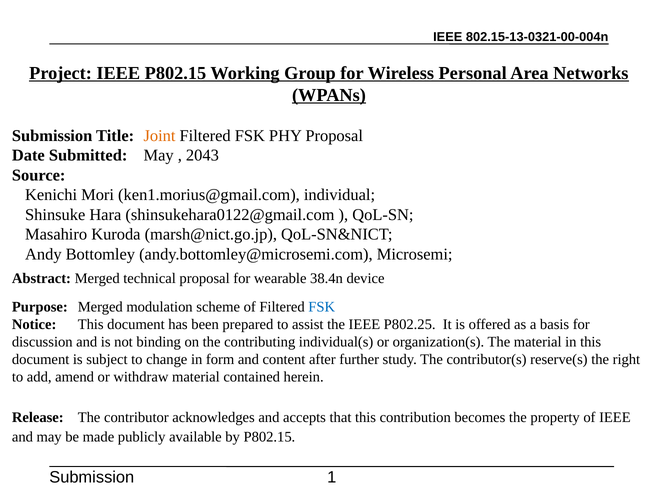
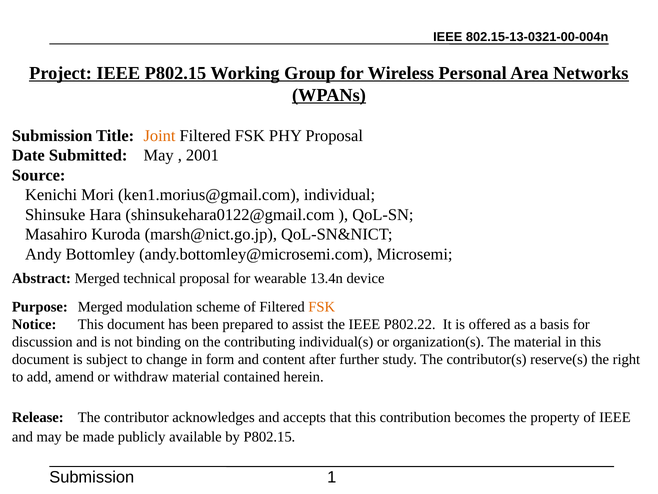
2043: 2043 -> 2001
38.4n: 38.4n -> 13.4n
FSK at (322, 306) colour: blue -> orange
P802.25: P802.25 -> P802.22
